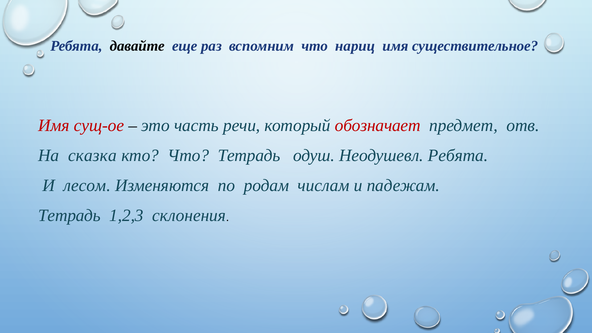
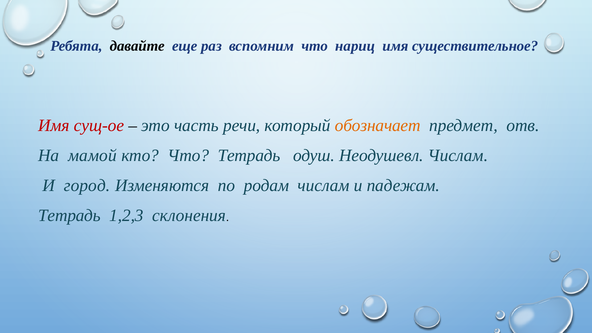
обозначает colour: red -> orange
сказка: сказка -> мамой
Неодушевл Ребята: Ребята -> Числам
лесом: лесом -> город
